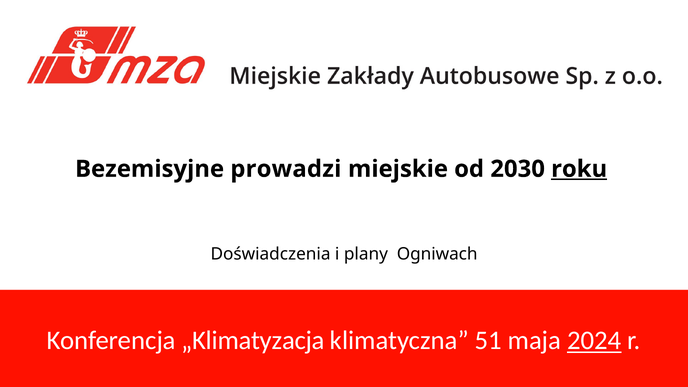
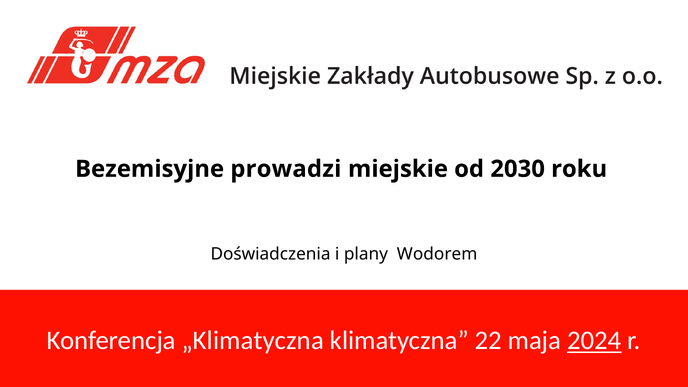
roku underline: present -> none
Ogniwach: Ogniwach -> Wodorem
„Klimatyzacja: „Klimatyzacja -> „Klimatyczna
51: 51 -> 22
